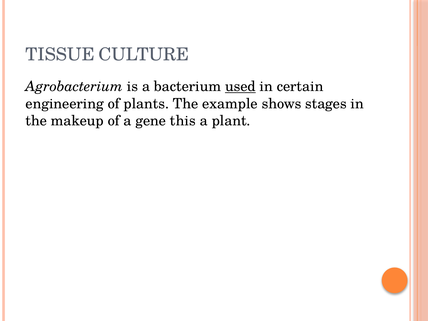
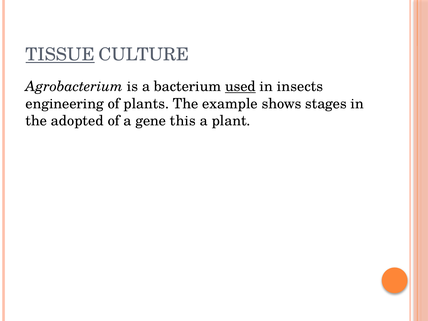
TISSUE underline: none -> present
certain: certain -> insects
makeup: makeup -> adopted
